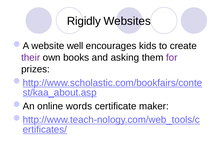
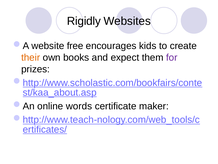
well: well -> free
their colour: purple -> orange
asking: asking -> expect
